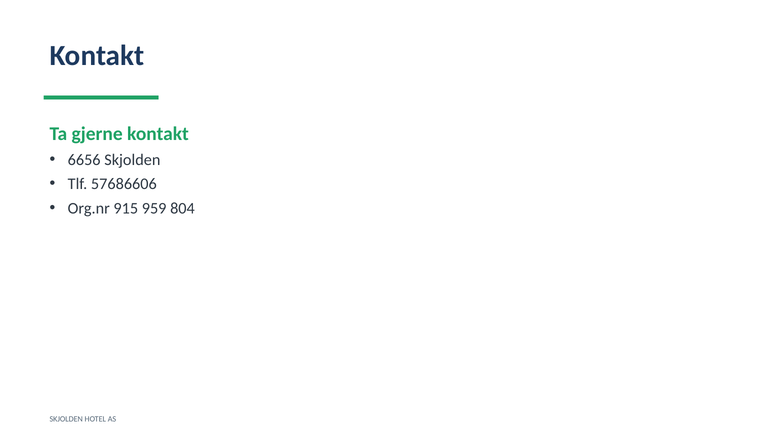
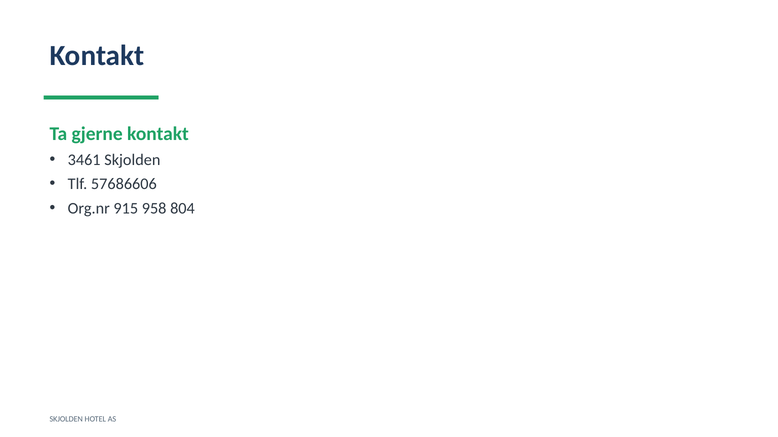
6656: 6656 -> 3461
959: 959 -> 958
